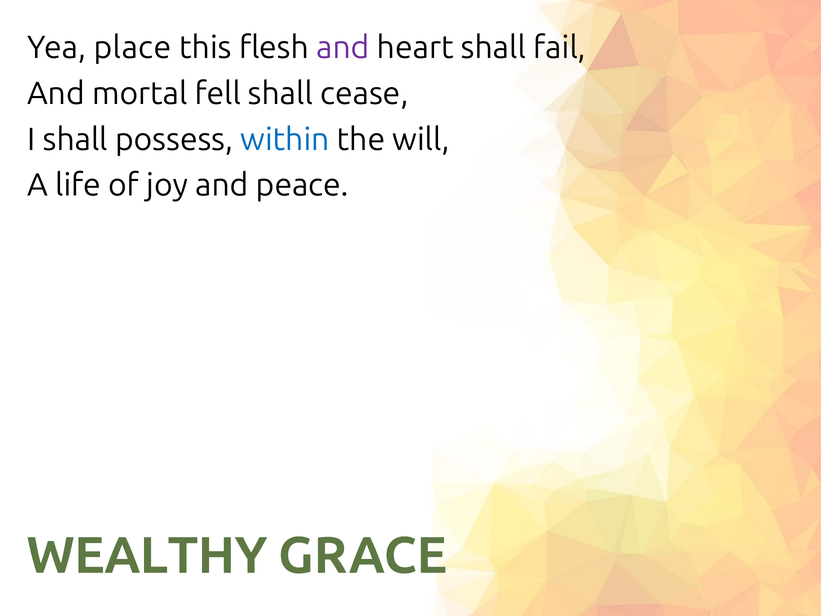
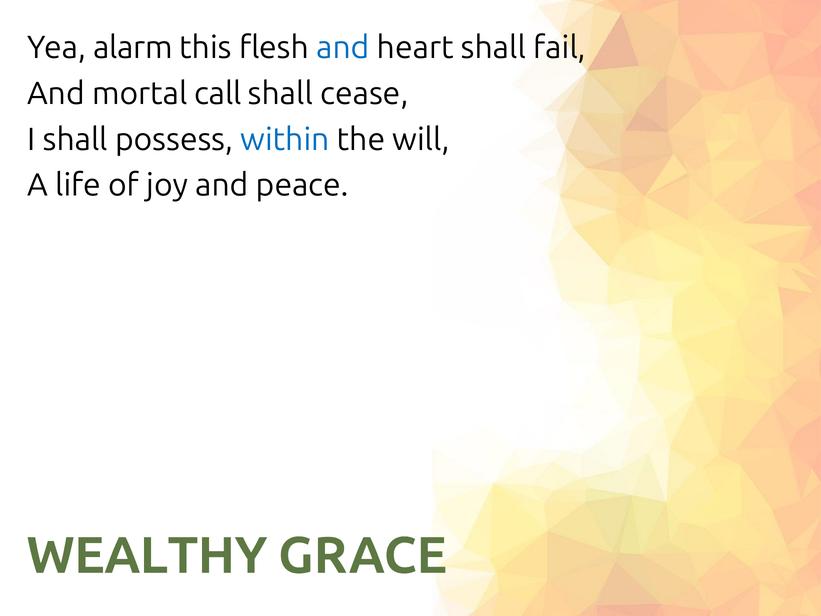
place: place -> alarm
and at (343, 48) colour: purple -> blue
fell: fell -> call
